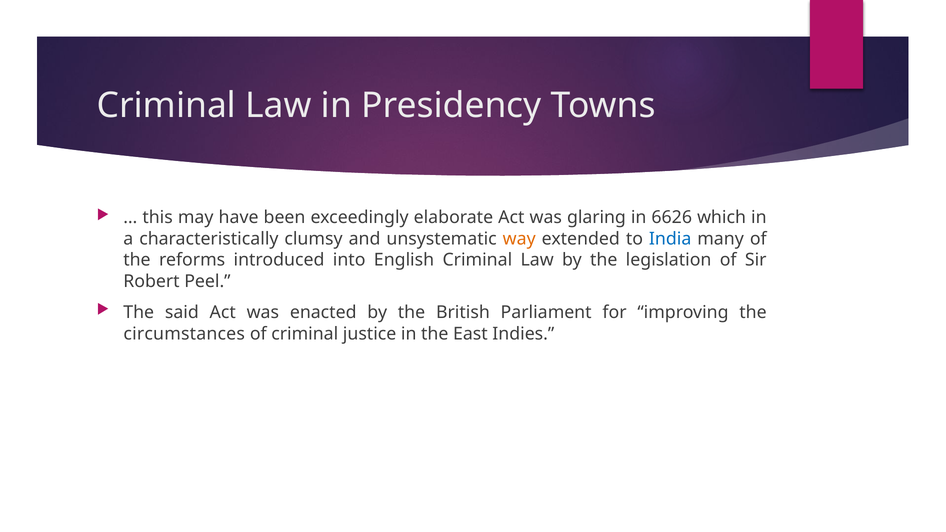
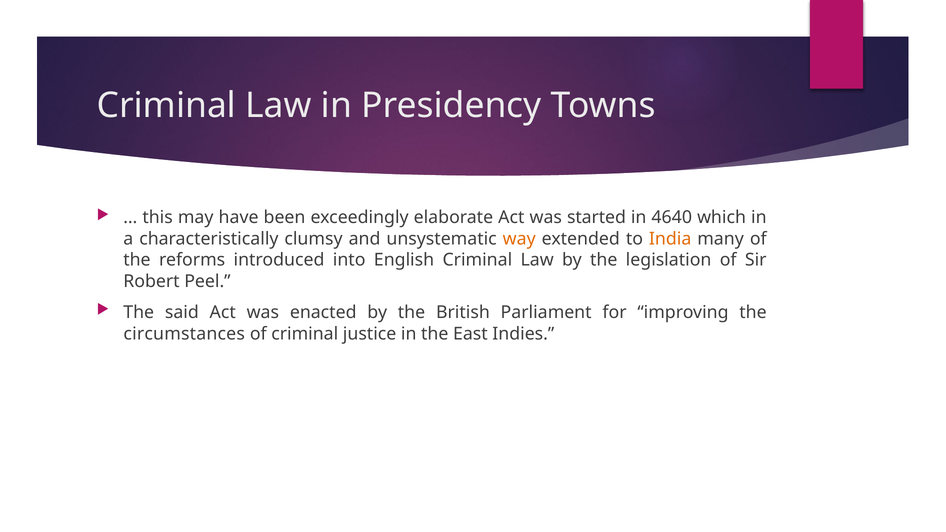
glaring: glaring -> started
6626: 6626 -> 4640
India colour: blue -> orange
